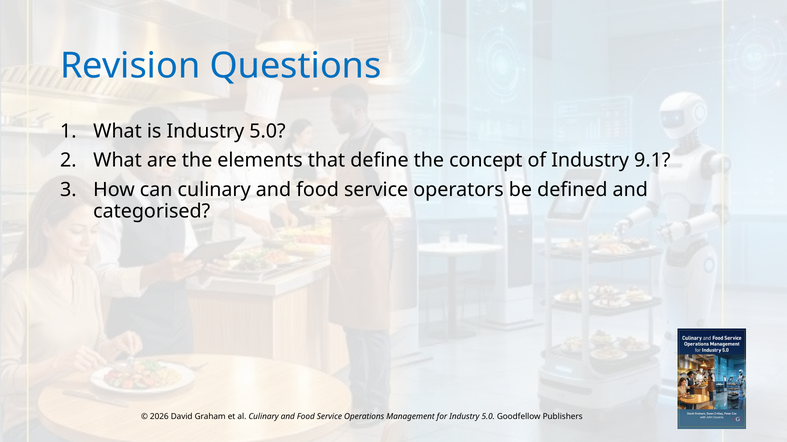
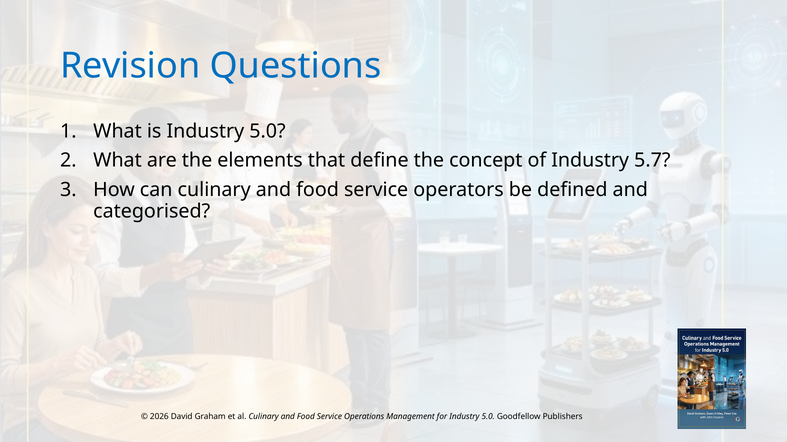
9.1: 9.1 -> 5.7
